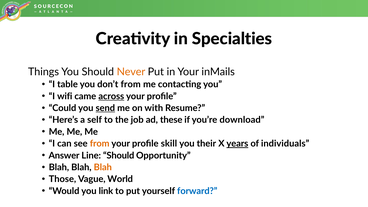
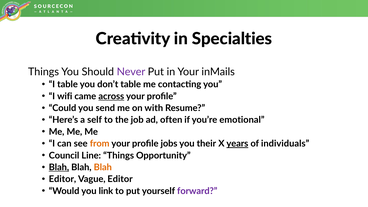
Never colour: orange -> purple
don’t from: from -> table
send underline: present -> none
these: these -> often
download: download -> emotional
skill: skill -> jobs
Answer: Answer -> Council
Line Should: Should -> Things
Blah at (59, 167) underline: none -> present
Those at (62, 179): Those -> Editor
Vague World: World -> Editor
forward colour: blue -> purple
